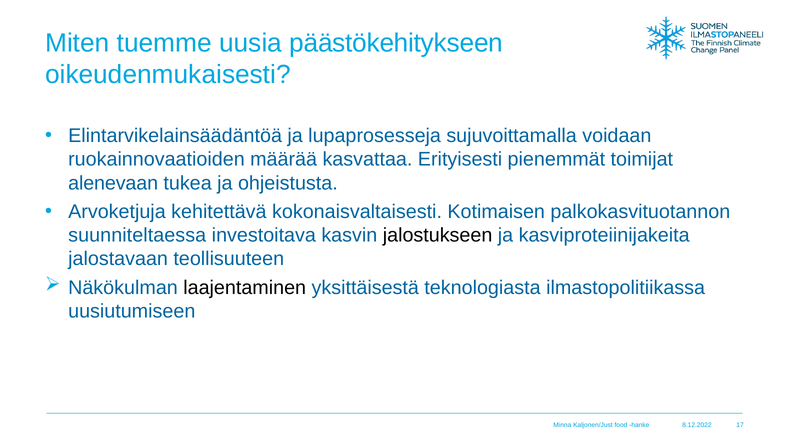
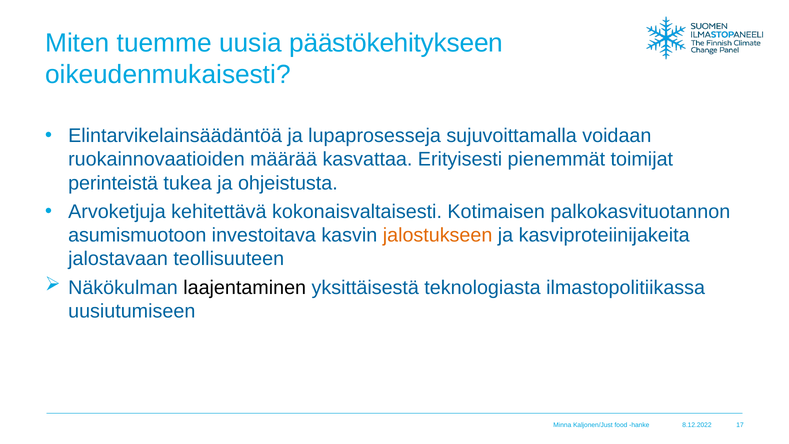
alenevaan: alenevaan -> perinteistä
suunniteltaessa: suunniteltaessa -> asumismuotoon
jalostukseen colour: black -> orange
